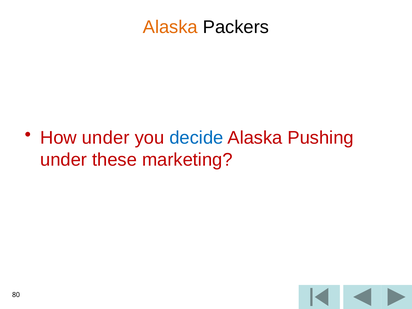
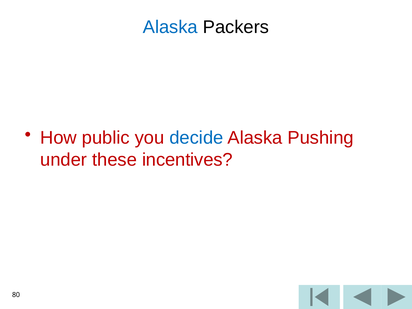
Alaska at (170, 27) colour: orange -> blue
How under: under -> public
marketing: marketing -> incentives
